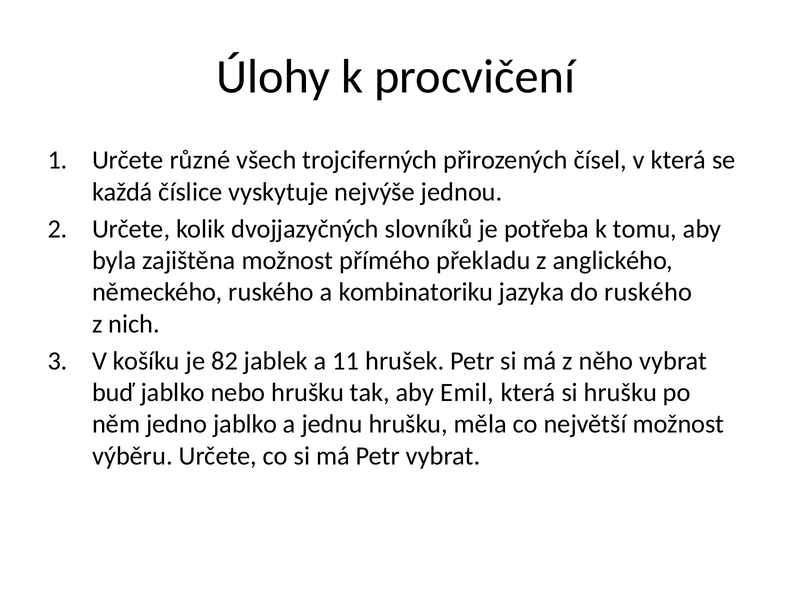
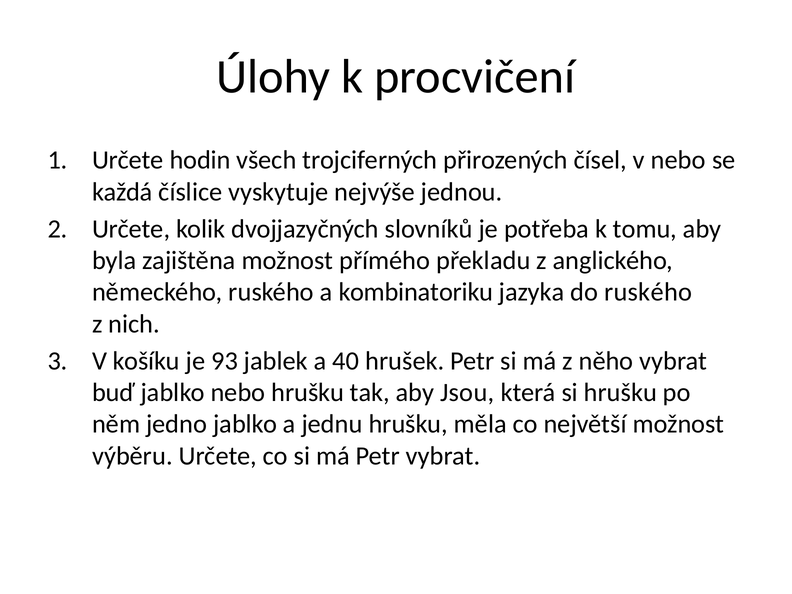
různé: různé -> hodin
v která: která -> nebo
82: 82 -> 93
11: 11 -> 40
Emil: Emil -> Jsou
